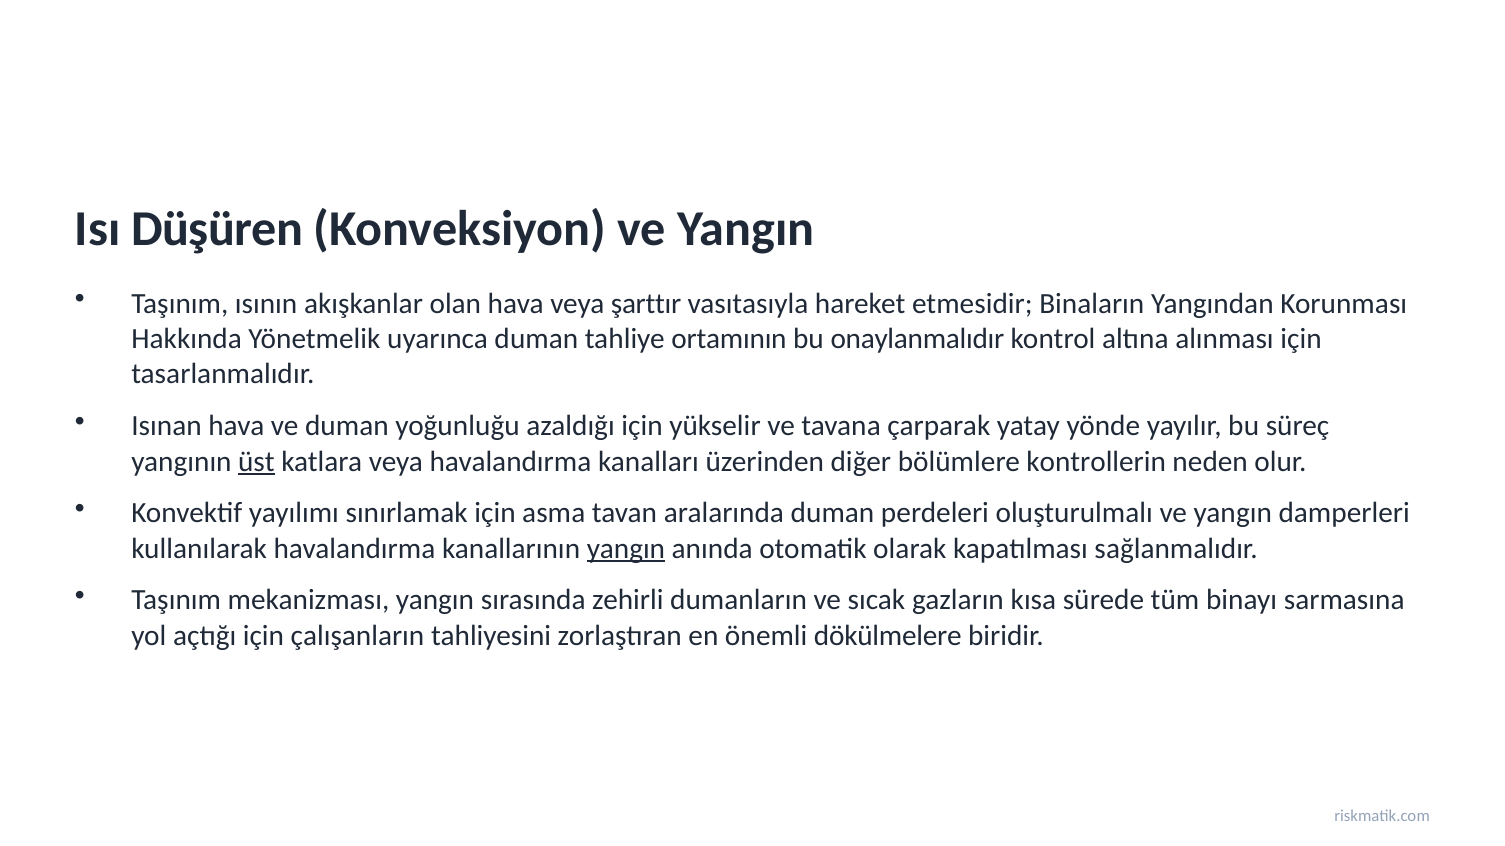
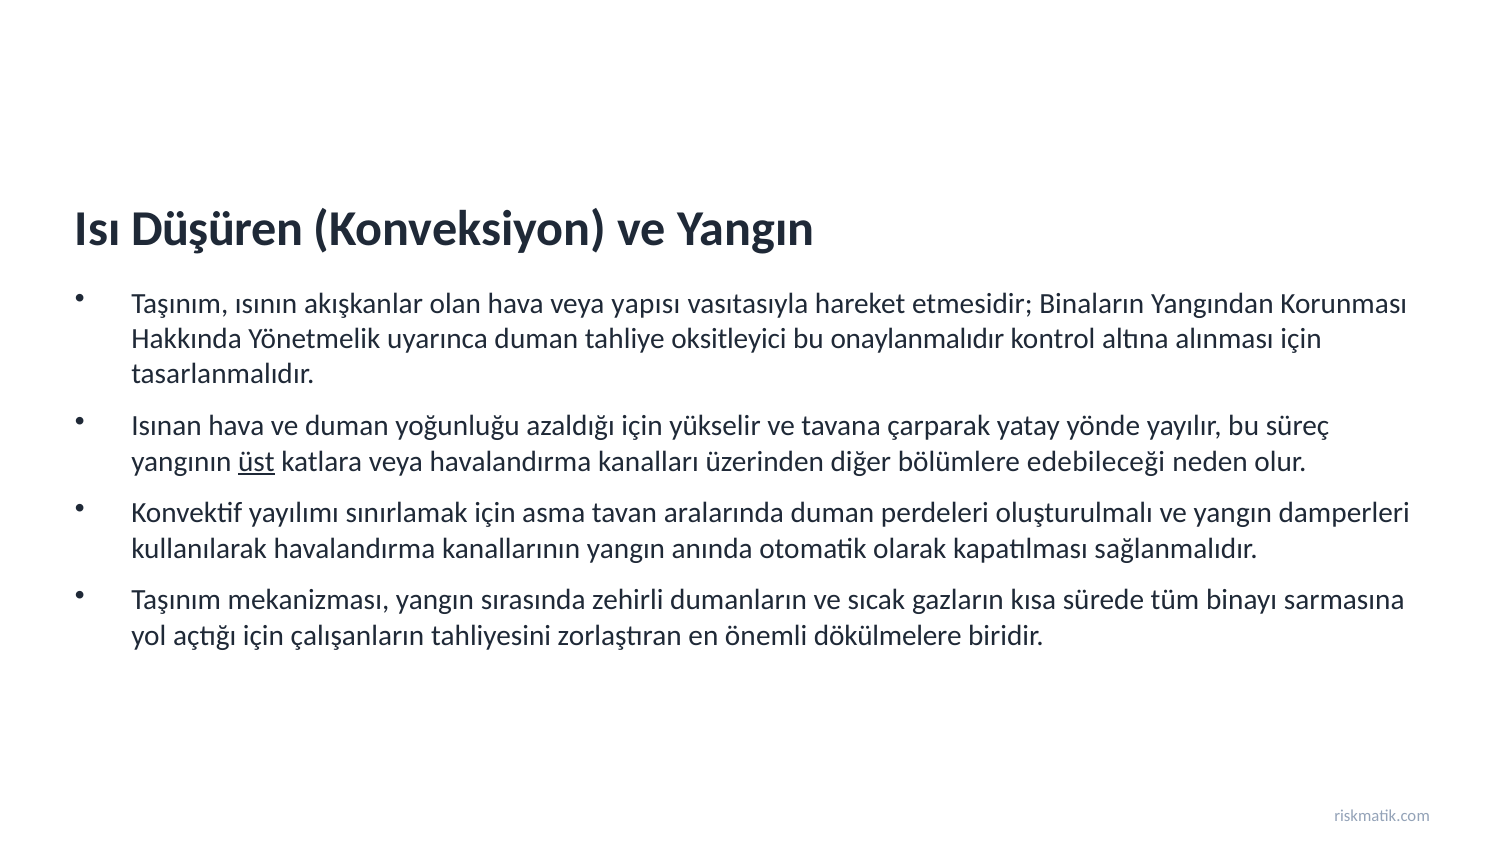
şarttır: şarttır -> yapısı
ortamının: ortamının -> oksitleyici
kontrollerin: kontrollerin -> edebileceği
yangın at (626, 549) underline: present -> none
